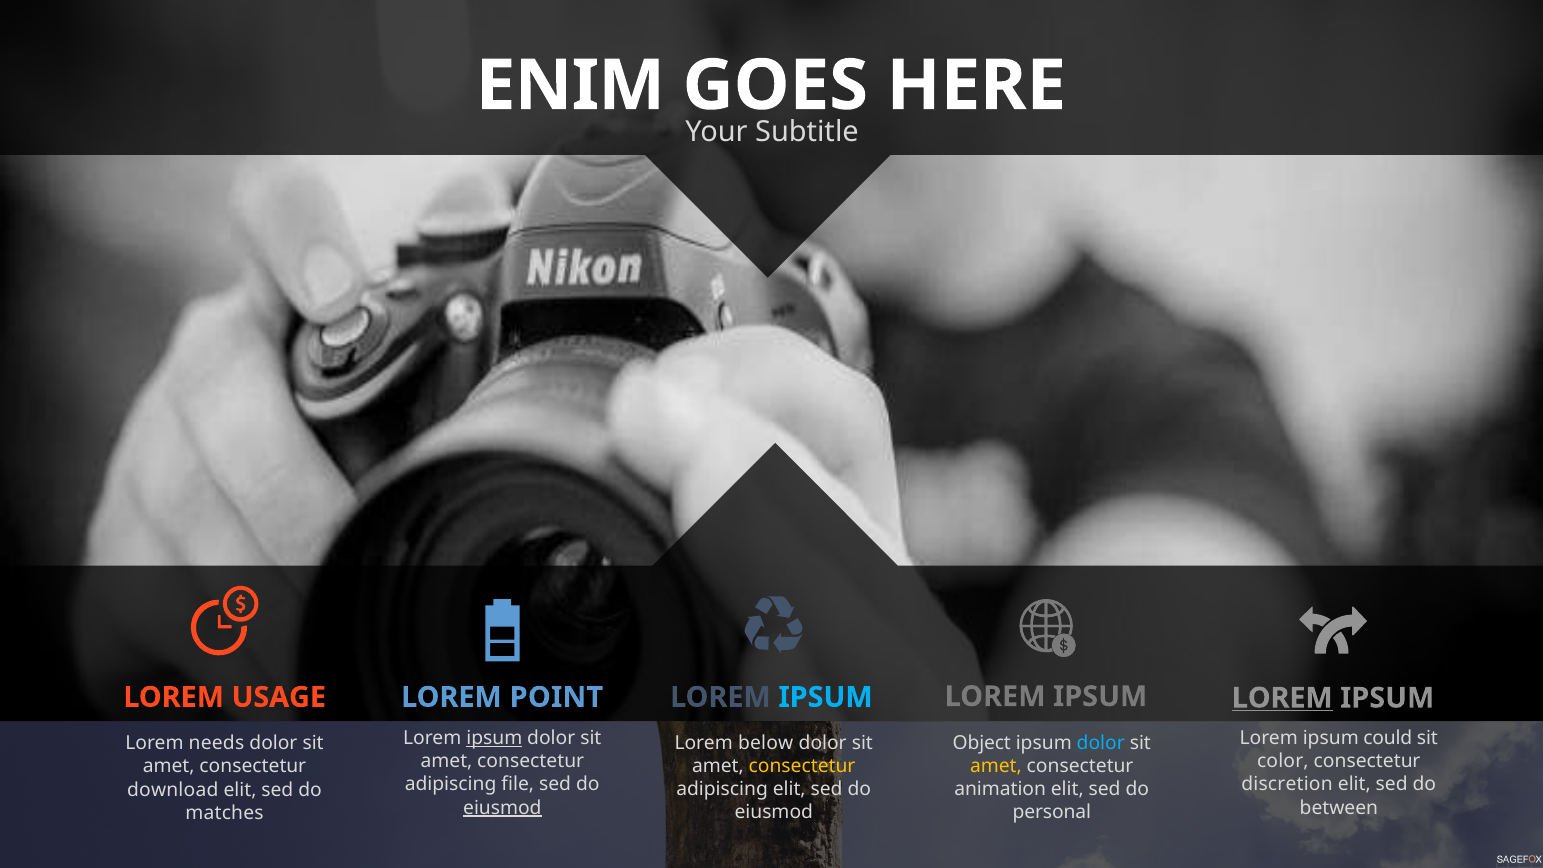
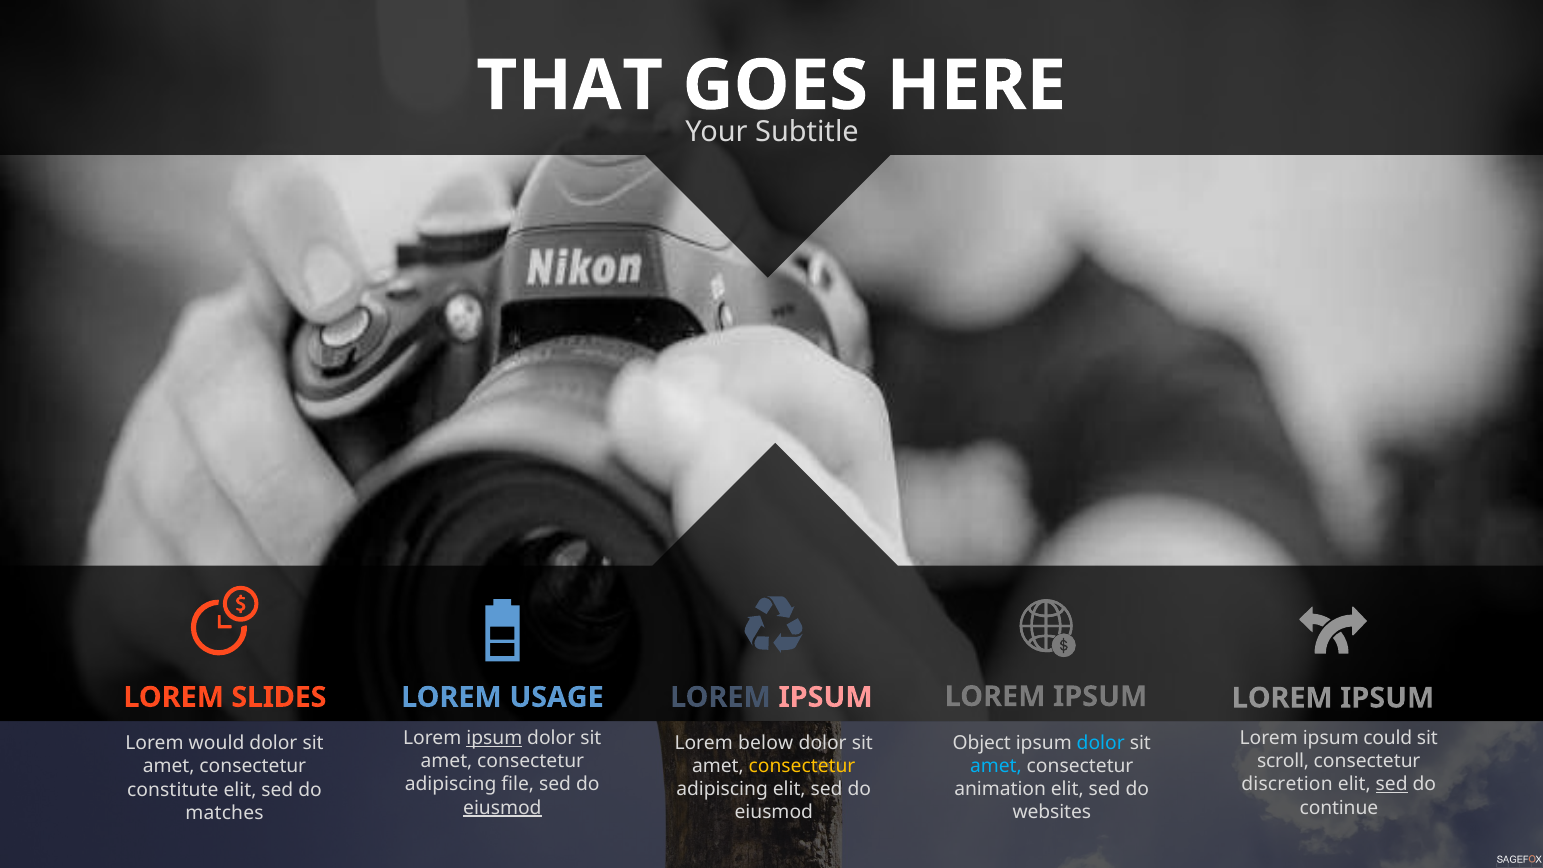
ENIM: ENIM -> THAT
USAGE: USAGE -> SLIDES
POINT: POINT -> USAGE
IPSUM at (826, 697) colour: light blue -> pink
LOREM at (1282, 698) underline: present -> none
needs: needs -> would
color: color -> scroll
amet at (996, 766) colour: yellow -> light blue
sed at (1392, 785) underline: none -> present
download: download -> constitute
between: between -> continue
personal: personal -> websites
